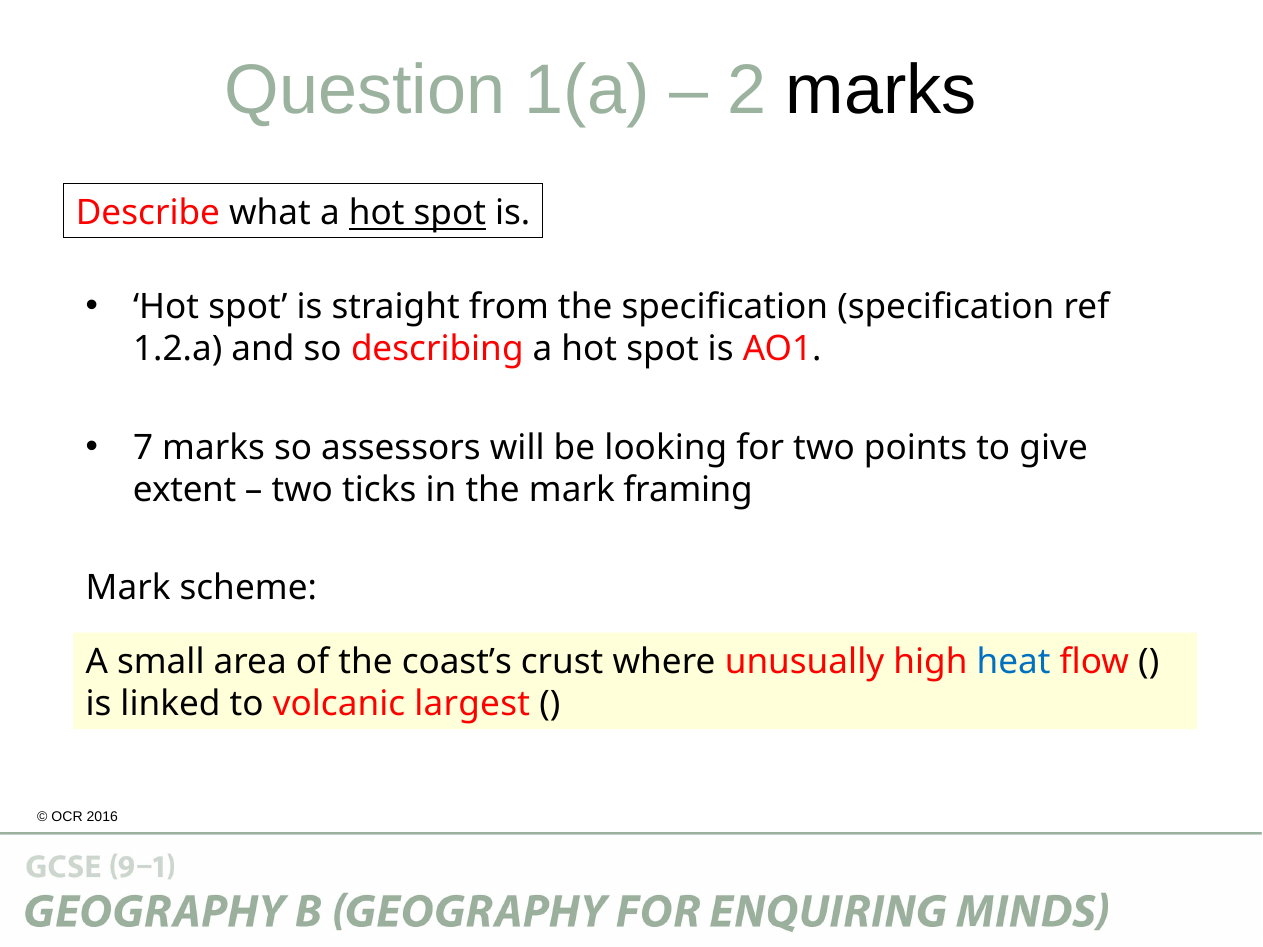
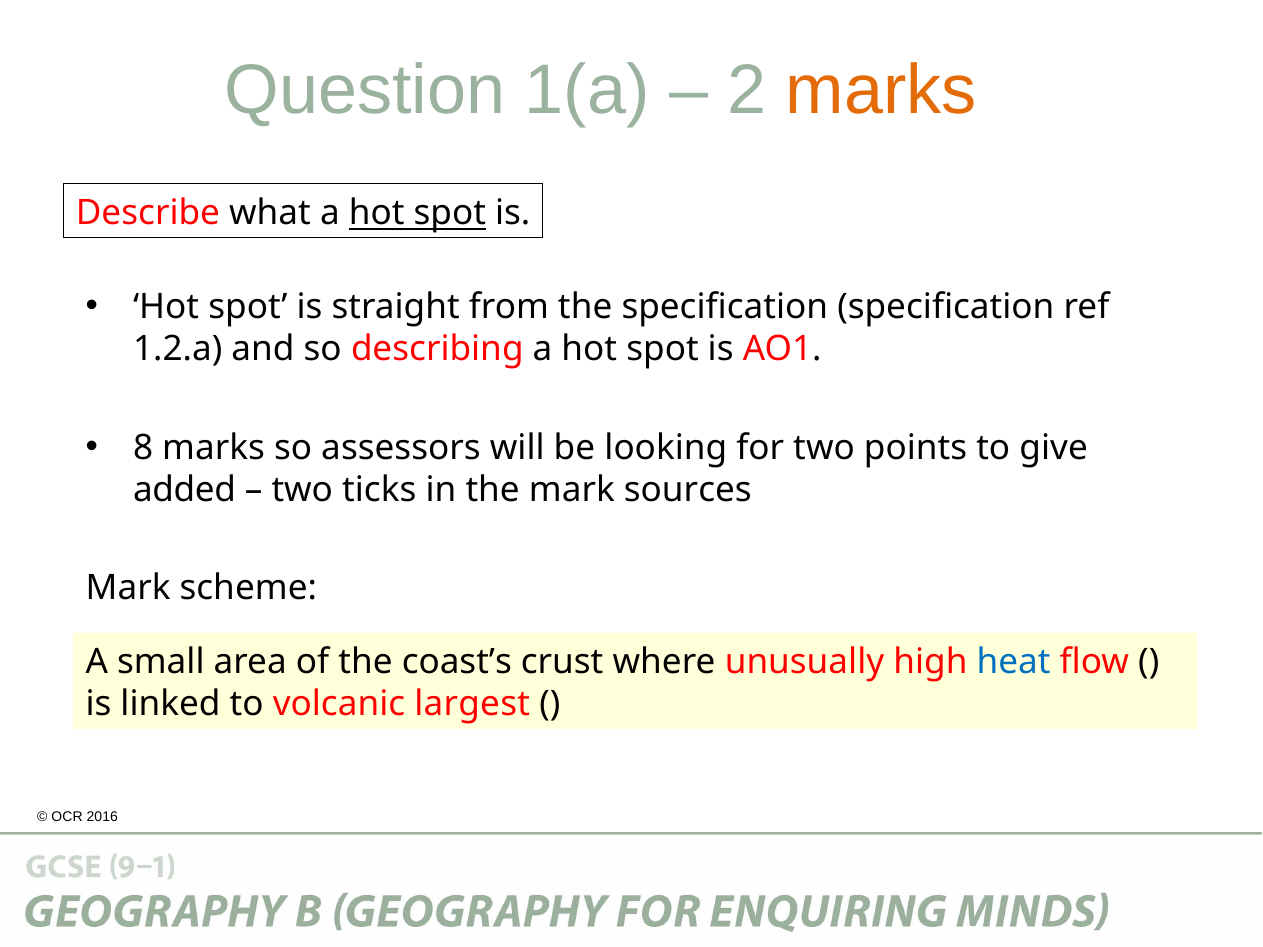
marks at (881, 90) colour: black -> orange
7: 7 -> 8
extent: extent -> added
framing: framing -> sources
